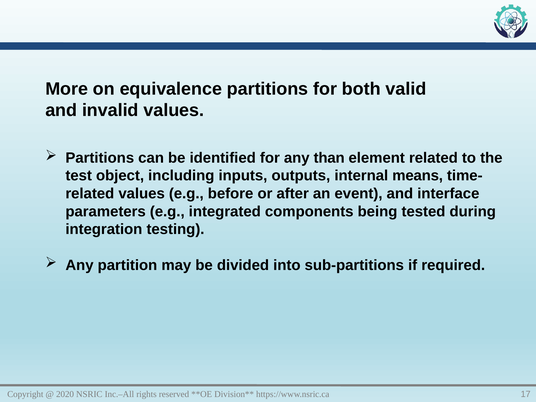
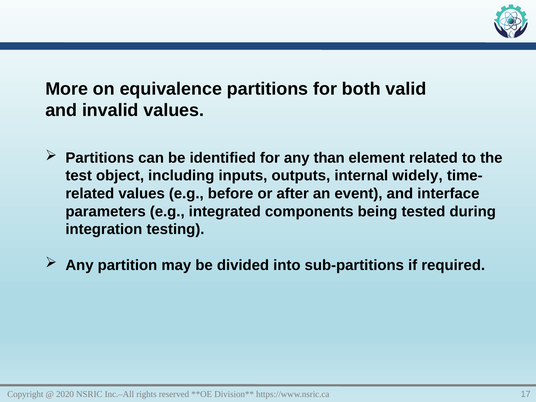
means: means -> widely
